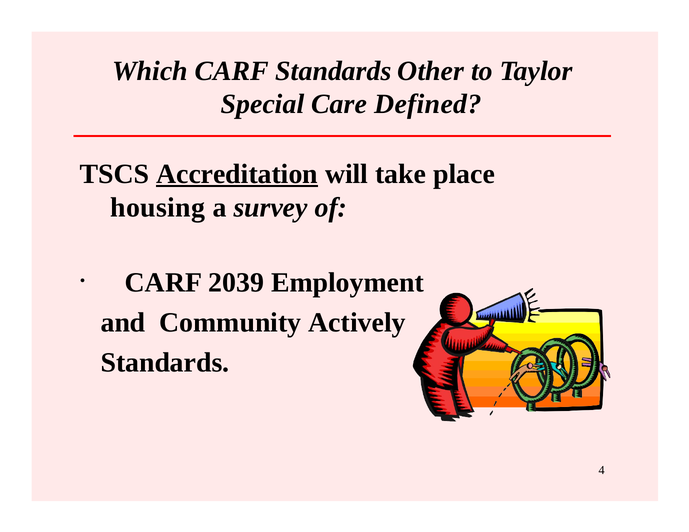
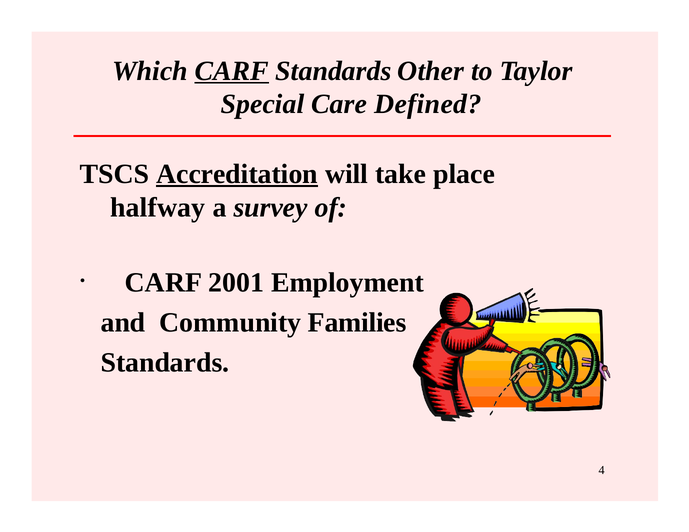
CARF at (232, 71) underline: none -> present
housing: housing -> halfway
2039: 2039 -> 2001
Actively: Actively -> Families
